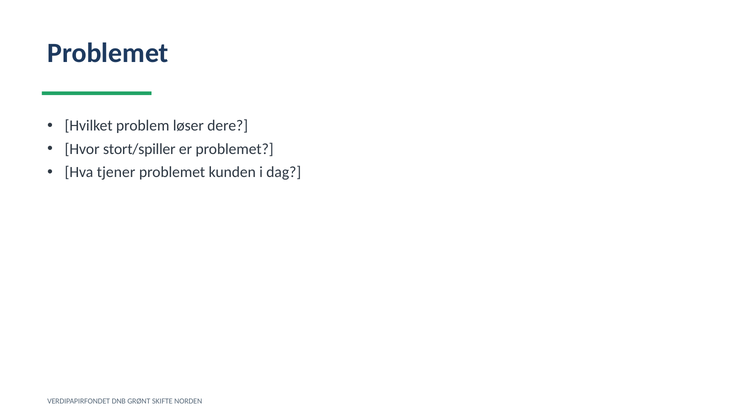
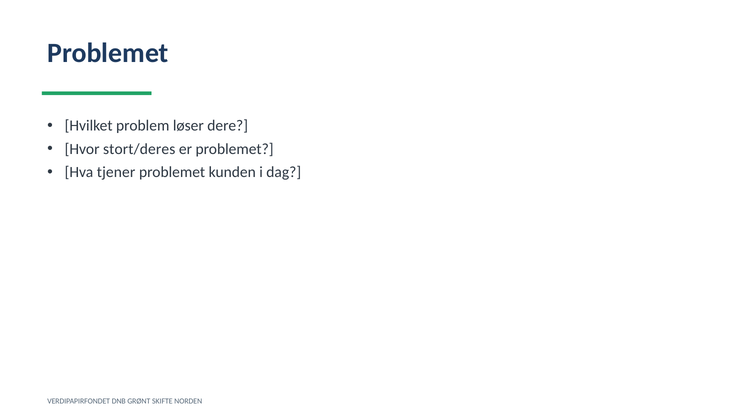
stort/spiller: stort/spiller -> stort/deres
